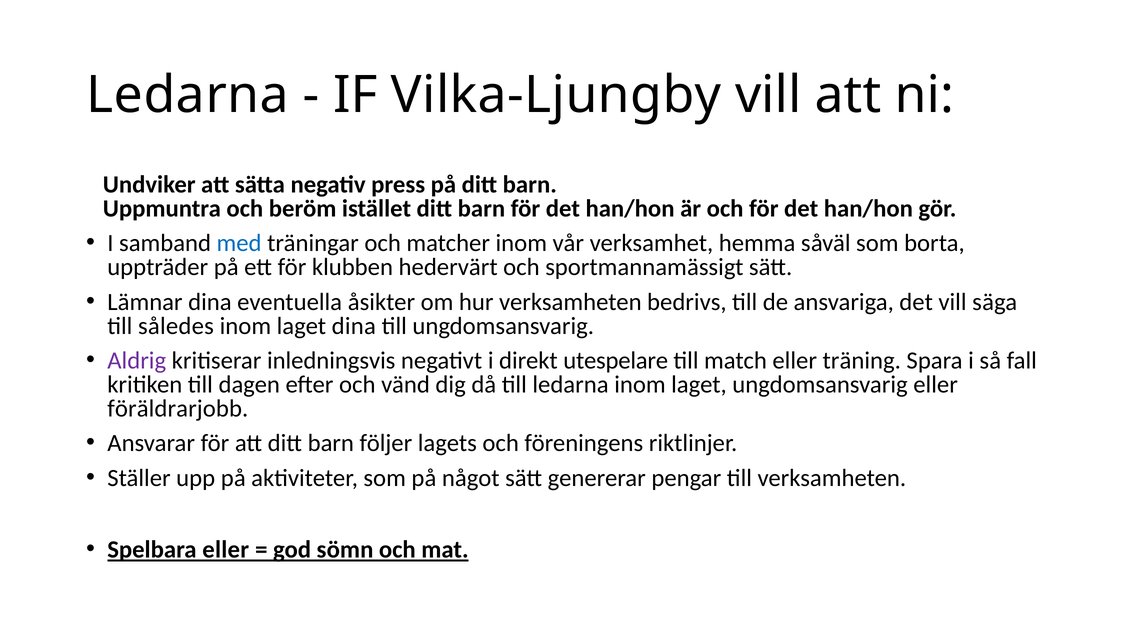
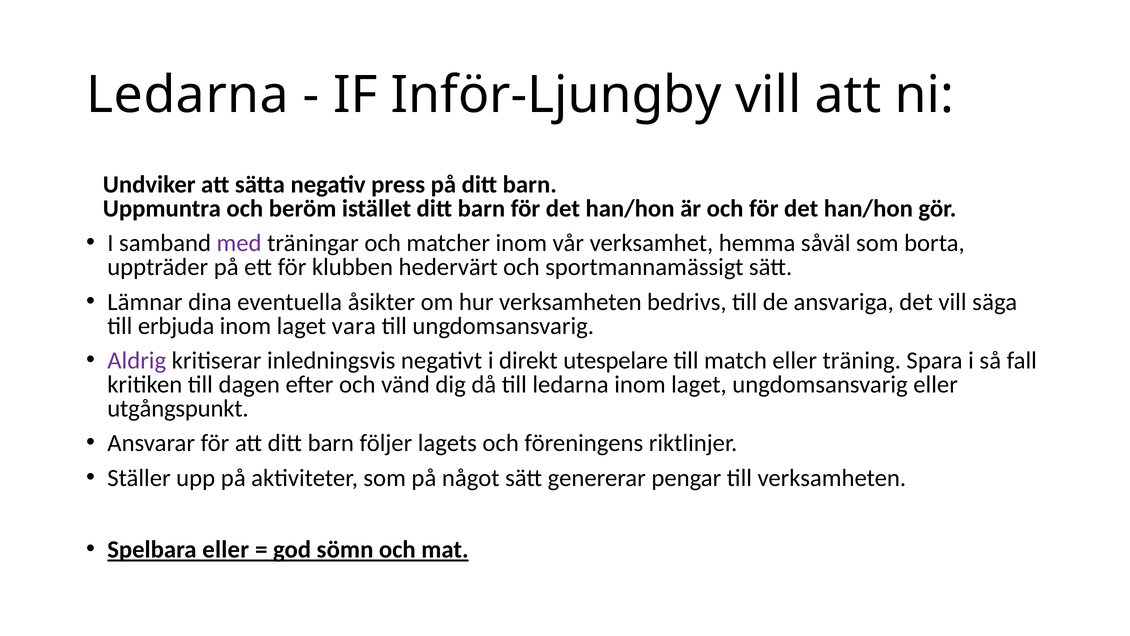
Vilka-Ljungby: Vilka-Ljungby -> Inför-Ljungby
med colour: blue -> purple
således: således -> erbjuda
laget dina: dina -> vara
föräldrarjobb: föräldrarjobb -> utgångspunkt
